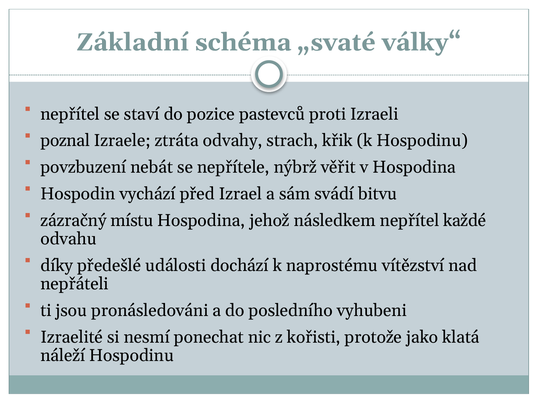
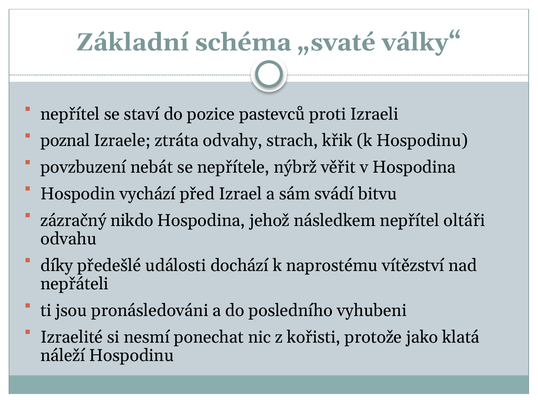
místu: místu -> nikdo
každé: každé -> oltáři
